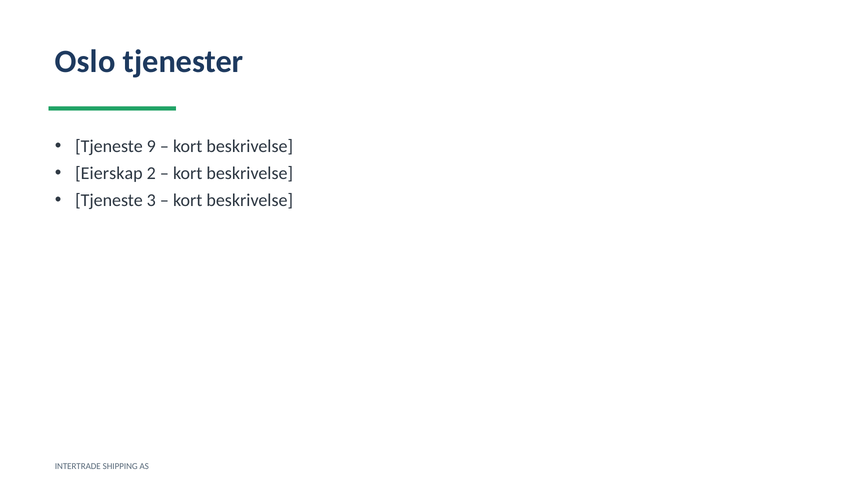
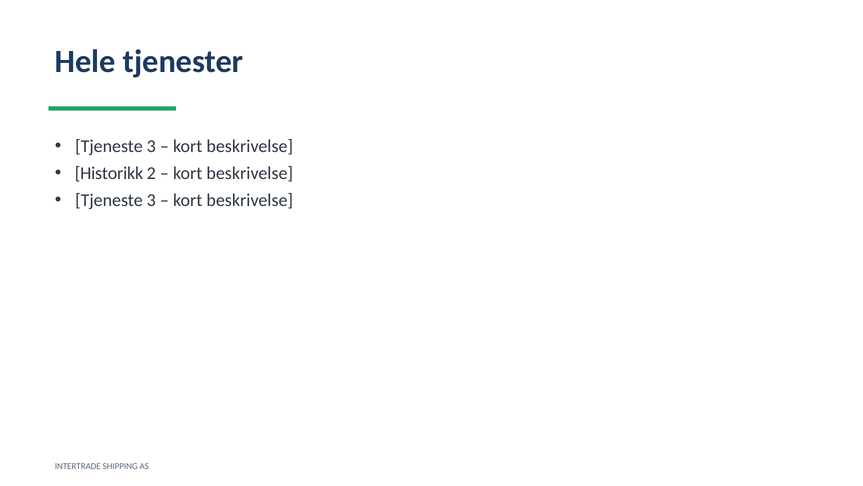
Oslo: Oslo -> Hele
9 at (151, 146): 9 -> 3
Eierskap: Eierskap -> Historikk
